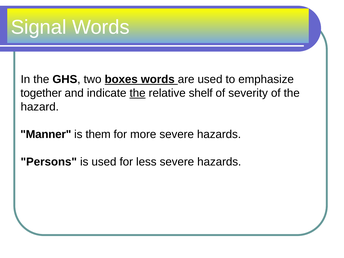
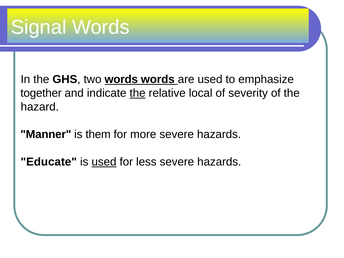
two boxes: boxes -> words
shelf: shelf -> local
Persons: Persons -> Educate
used at (104, 162) underline: none -> present
